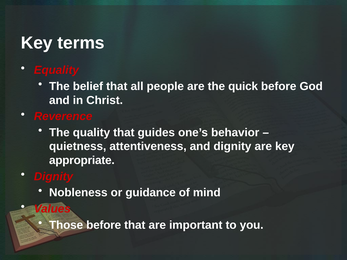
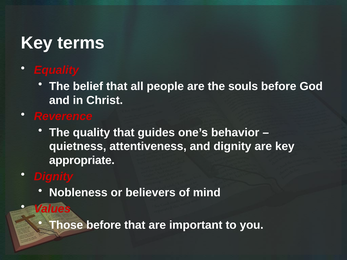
quick: quick -> souls
guidance: guidance -> believers
